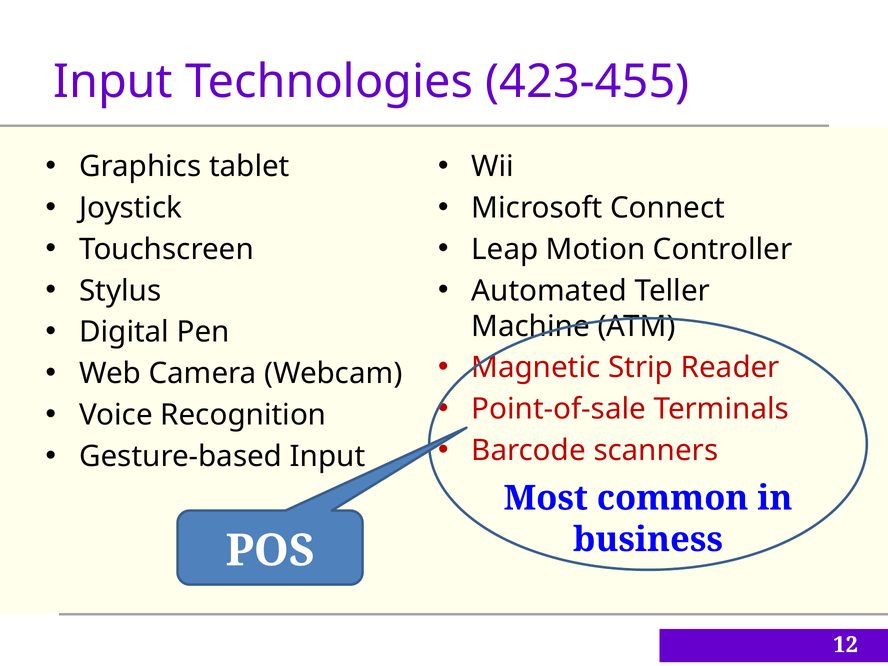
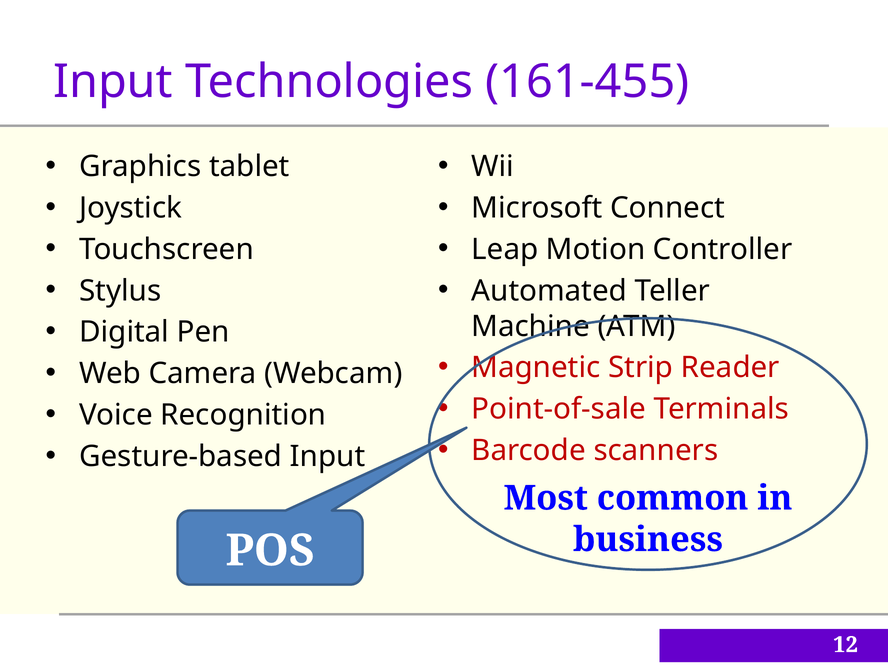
423-455: 423-455 -> 161-455
